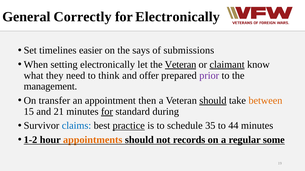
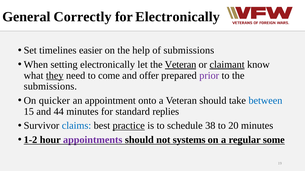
says: says -> help
they underline: none -> present
think: think -> come
management at (50, 87): management -> submissions
transfer: transfer -> quicker
then: then -> onto
should at (213, 101) underline: present -> none
between colour: orange -> blue
21: 21 -> 44
for at (107, 112) underline: present -> none
during: during -> replies
35: 35 -> 38
44: 44 -> 20
appointments colour: orange -> purple
records: records -> systems
